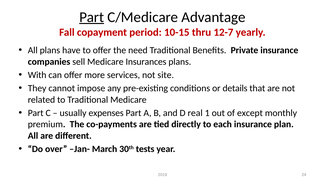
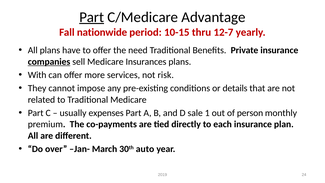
copayment: copayment -> nationwide
companies underline: none -> present
site: site -> risk
real: real -> sale
except: except -> person
tests: tests -> auto
